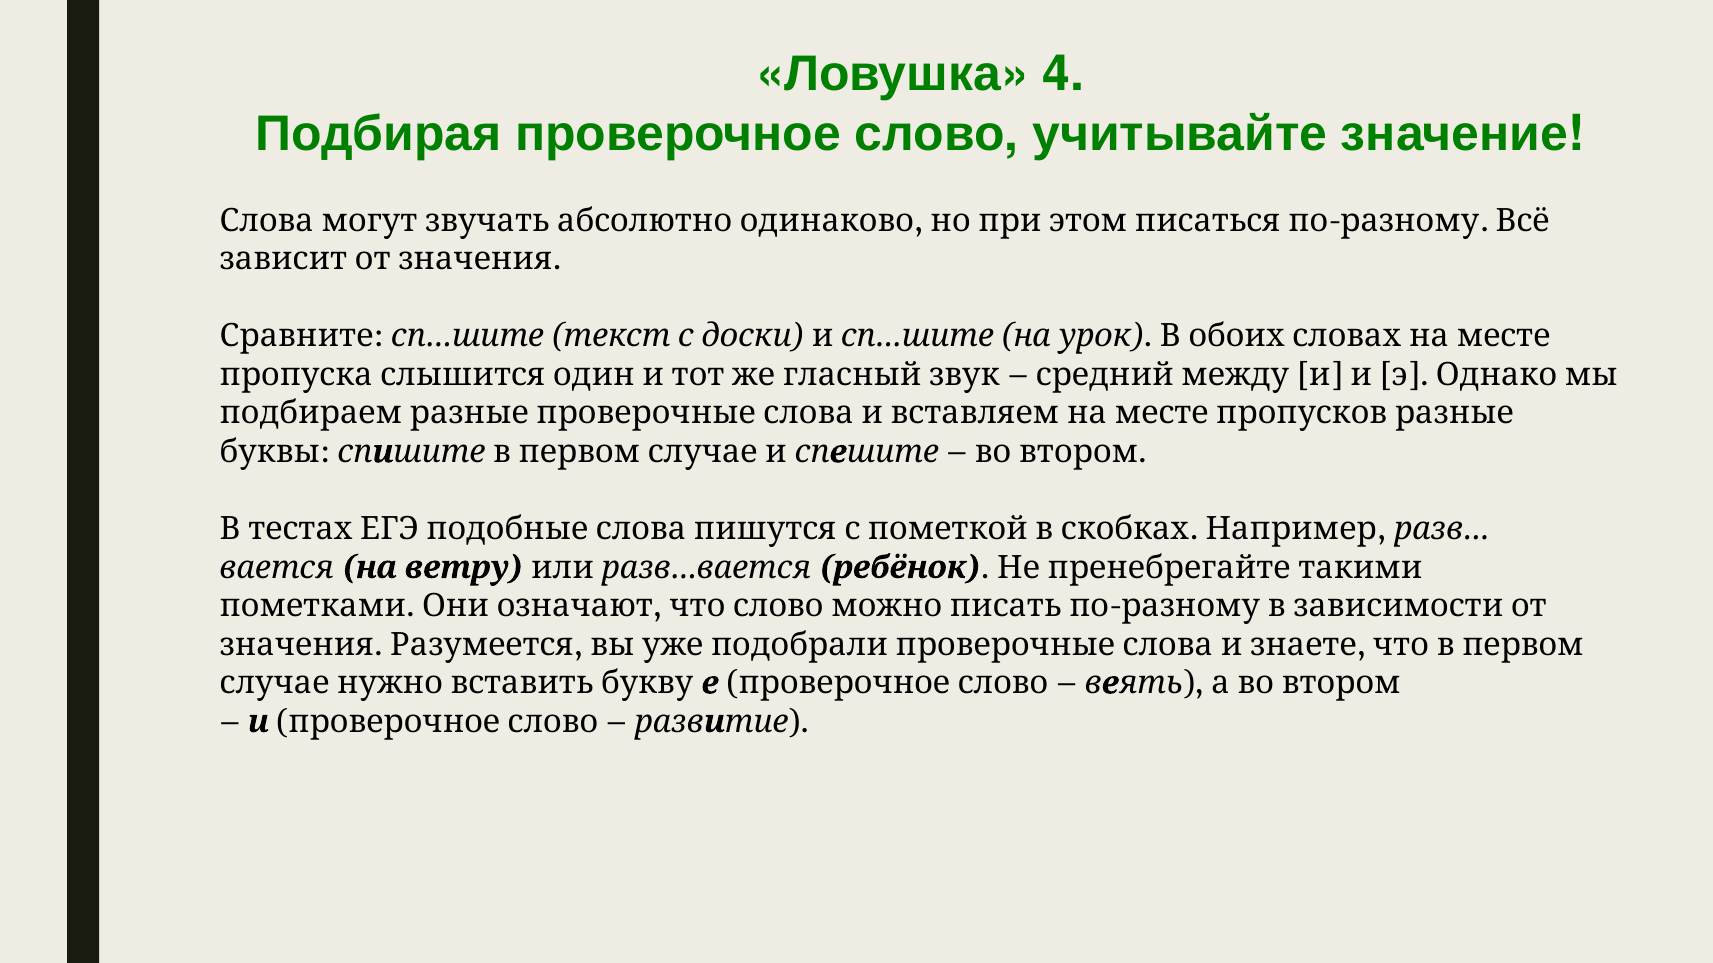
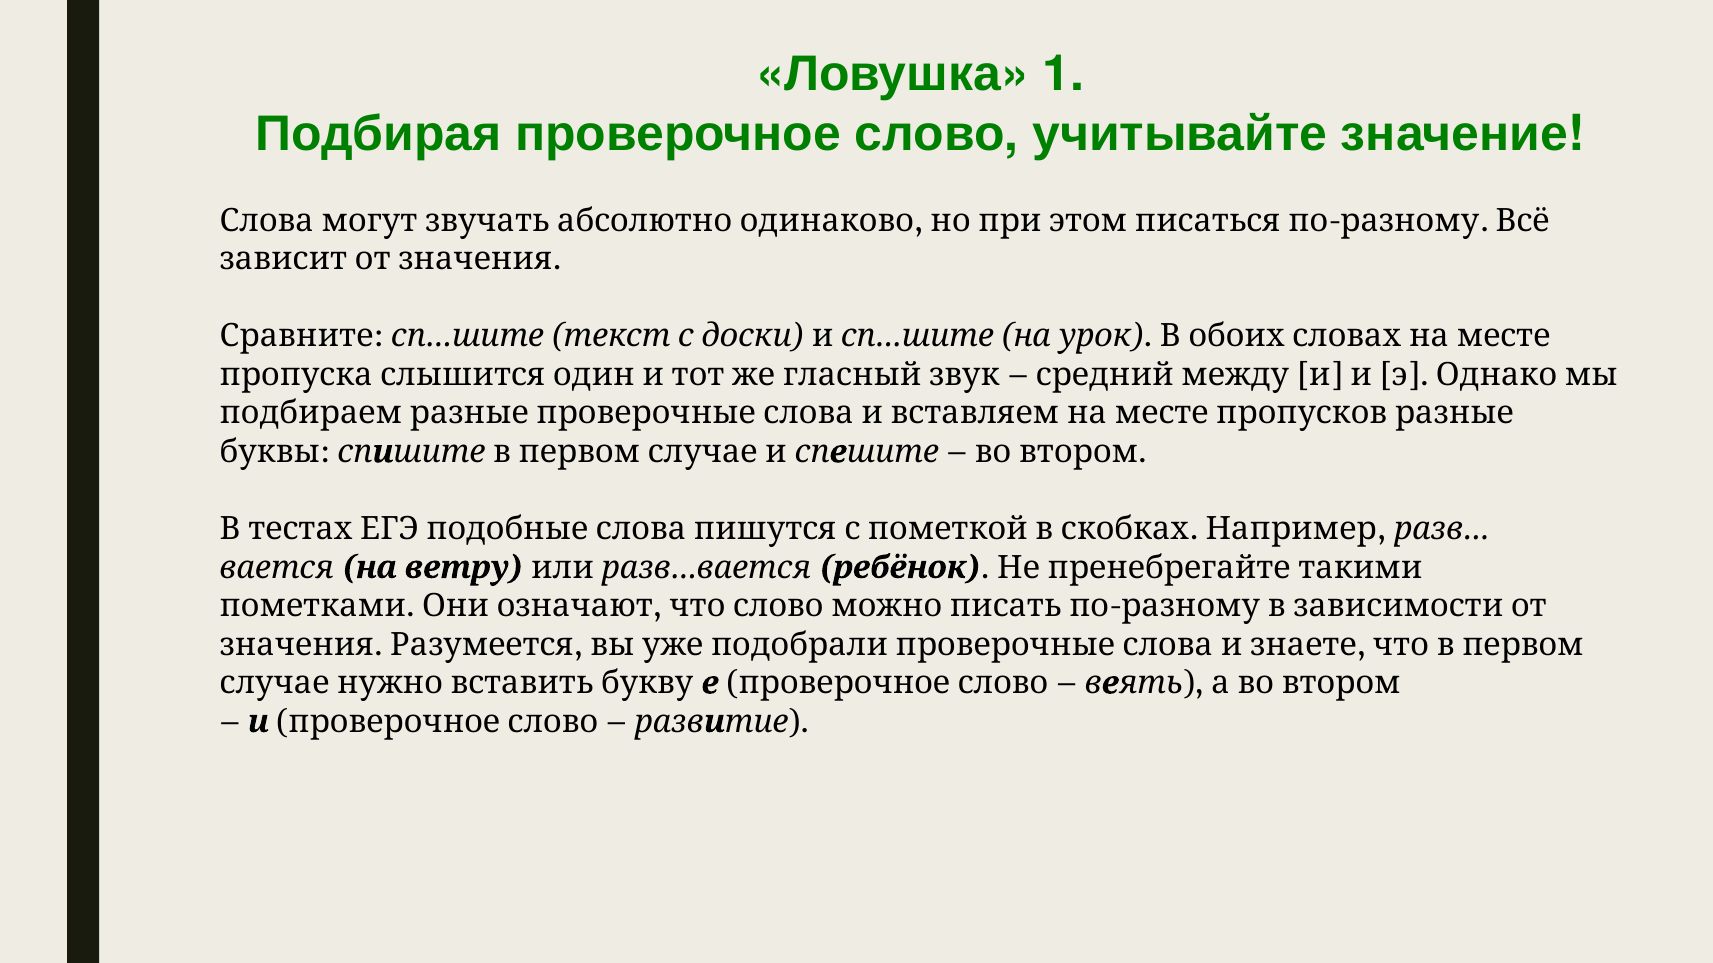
4: 4 -> 1
